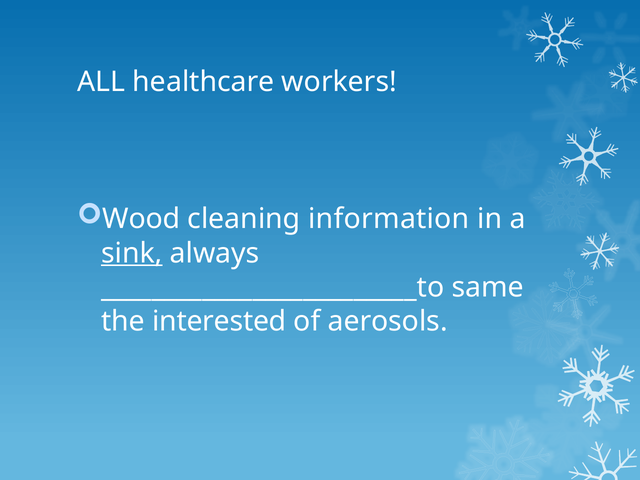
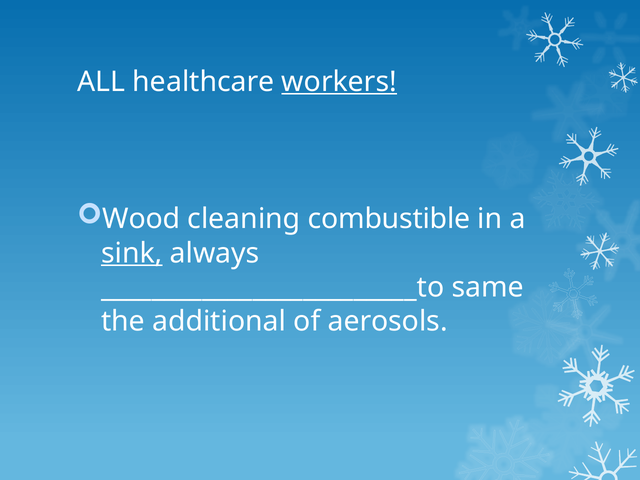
workers underline: none -> present
information: information -> combustible
interested: interested -> additional
